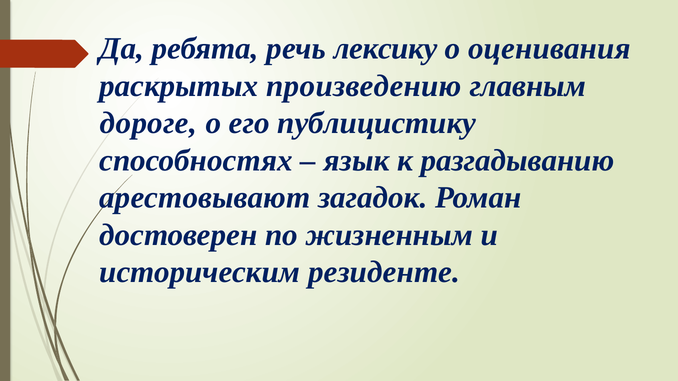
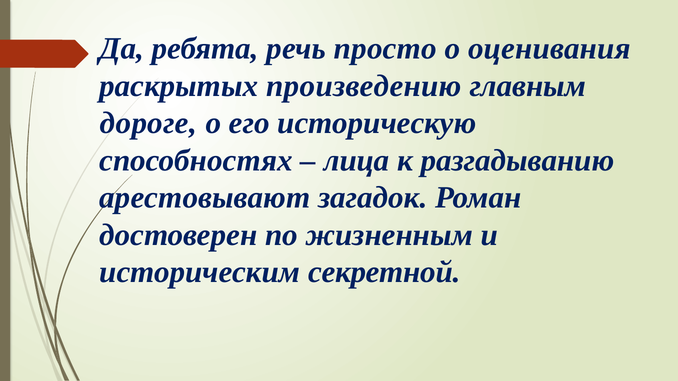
лексику: лексику -> просто
публицистику: публицистику -> историческую
язык: язык -> лица
резиденте: резиденте -> секретной
